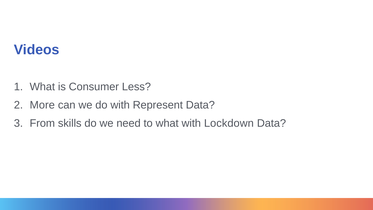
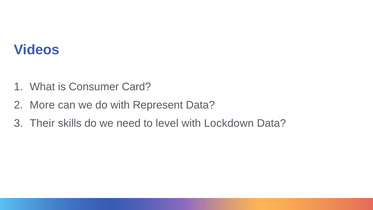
Less: Less -> Card
From: From -> Their
to what: what -> level
